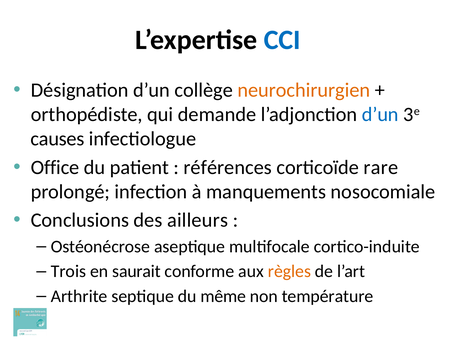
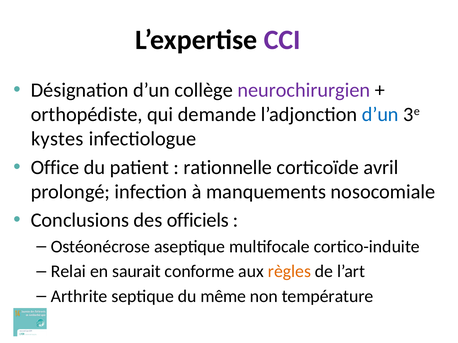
CCI colour: blue -> purple
neurochirurgien colour: orange -> purple
causes: causes -> kystes
références: références -> rationnelle
rare: rare -> avril
ailleurs: ailleurs -> officiels
Trois: Trois -> Relai
